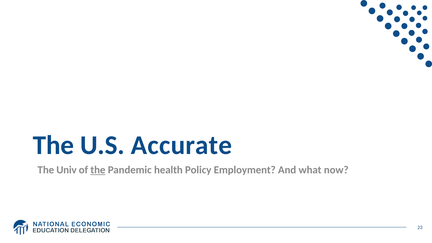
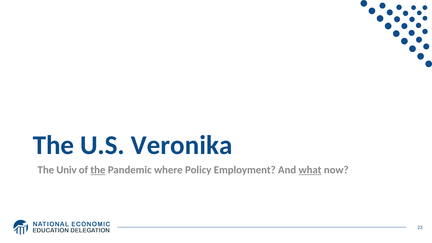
Accurate: Accurate -> Veronika
health: health -> where
what underline: none -> present
